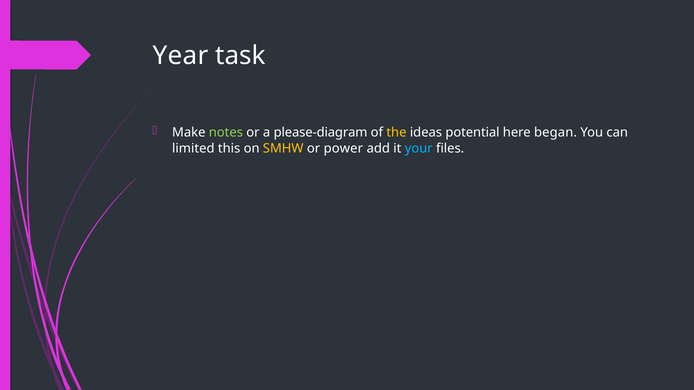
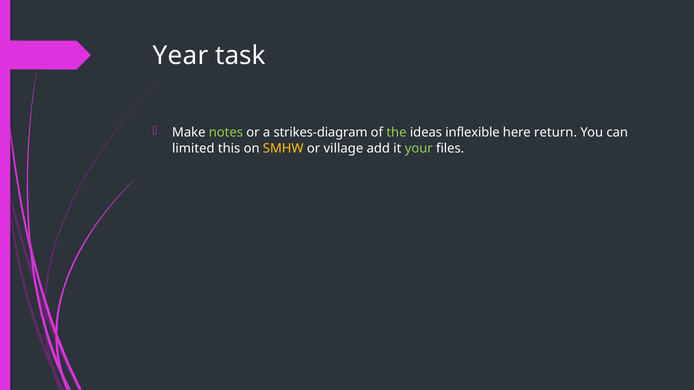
please-diagram: please-diagram -> strikes-diagram
the colour: yellow -> light green
potential: potential -> inflexible
began: began -> return
power: power -> village
your colour: light blue -> light green
